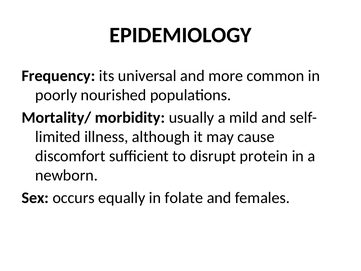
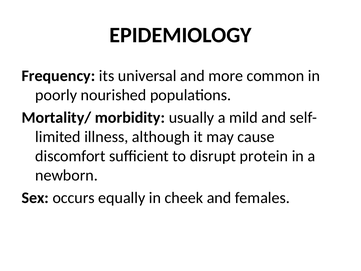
folate: folate -> cheek
